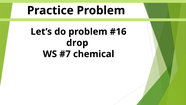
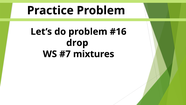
chemical: chemical -> mixtures
